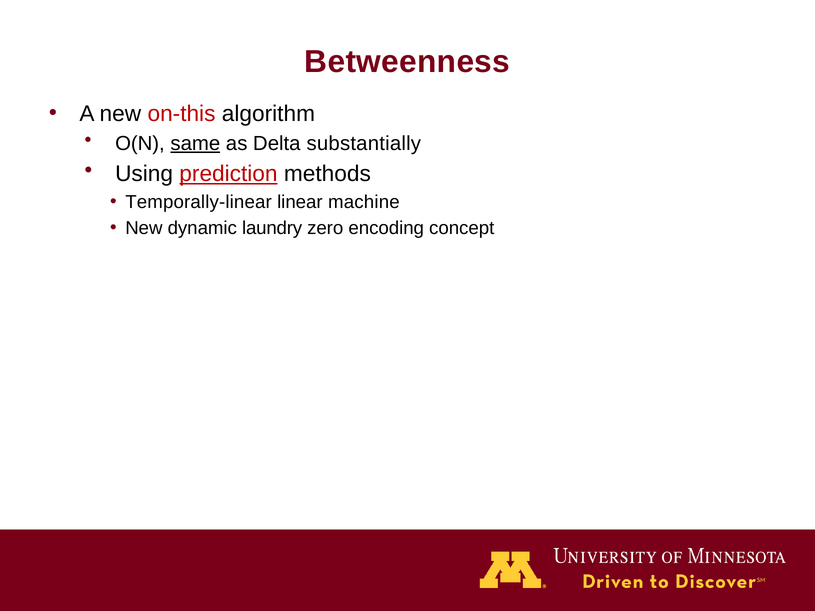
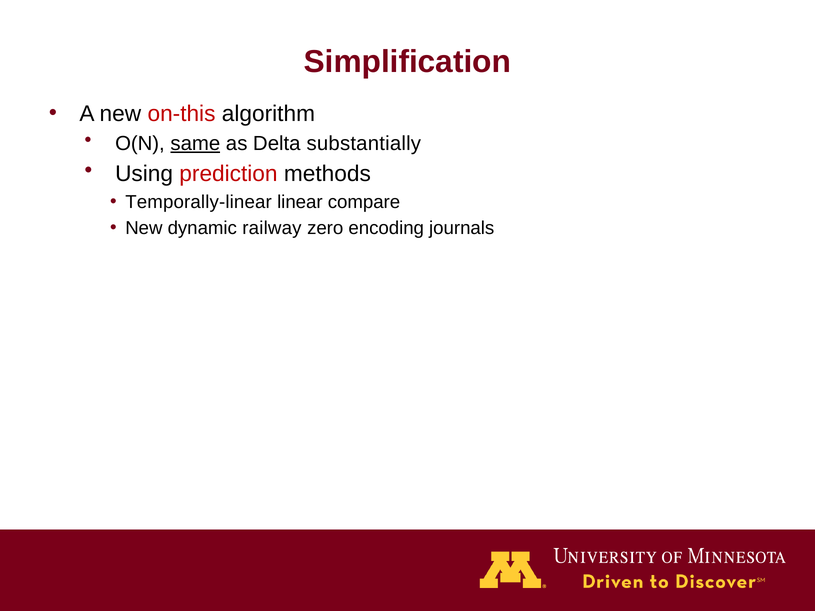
Betweenness: Betweenness -> Simplification
prediction underline: present -> none
machine: machine -> compare
laundry: laundry -> railway
concept: concept -> journals
